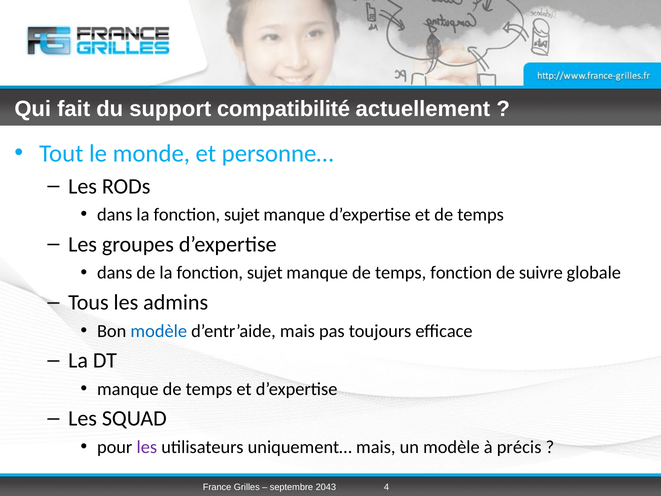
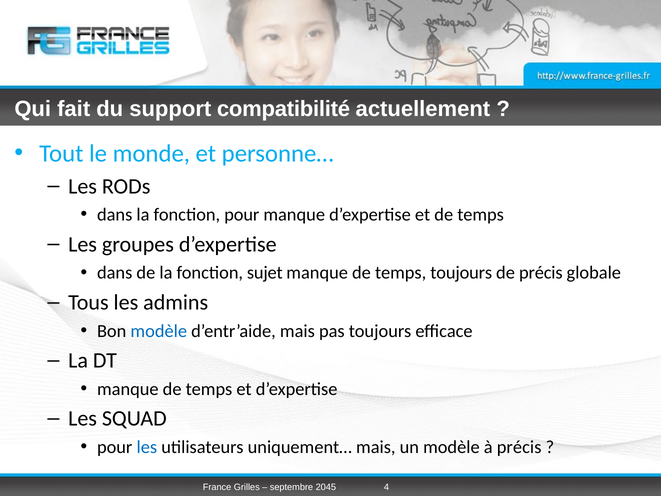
dans la fonction sujet: sujet -> pour
temps fonction: fonction -> toujours
de suivre: suivre -> précis
les at (147, 447) colour: purple -> blue
2043: 2043 -> 2045
